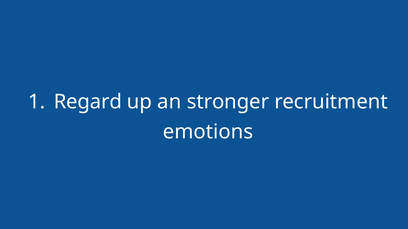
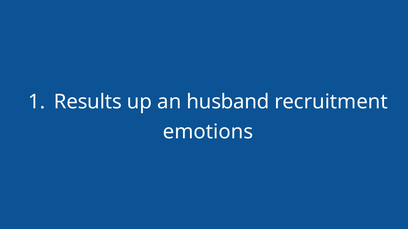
Regard: Regard -> Results
stronger: stronger -> husband
